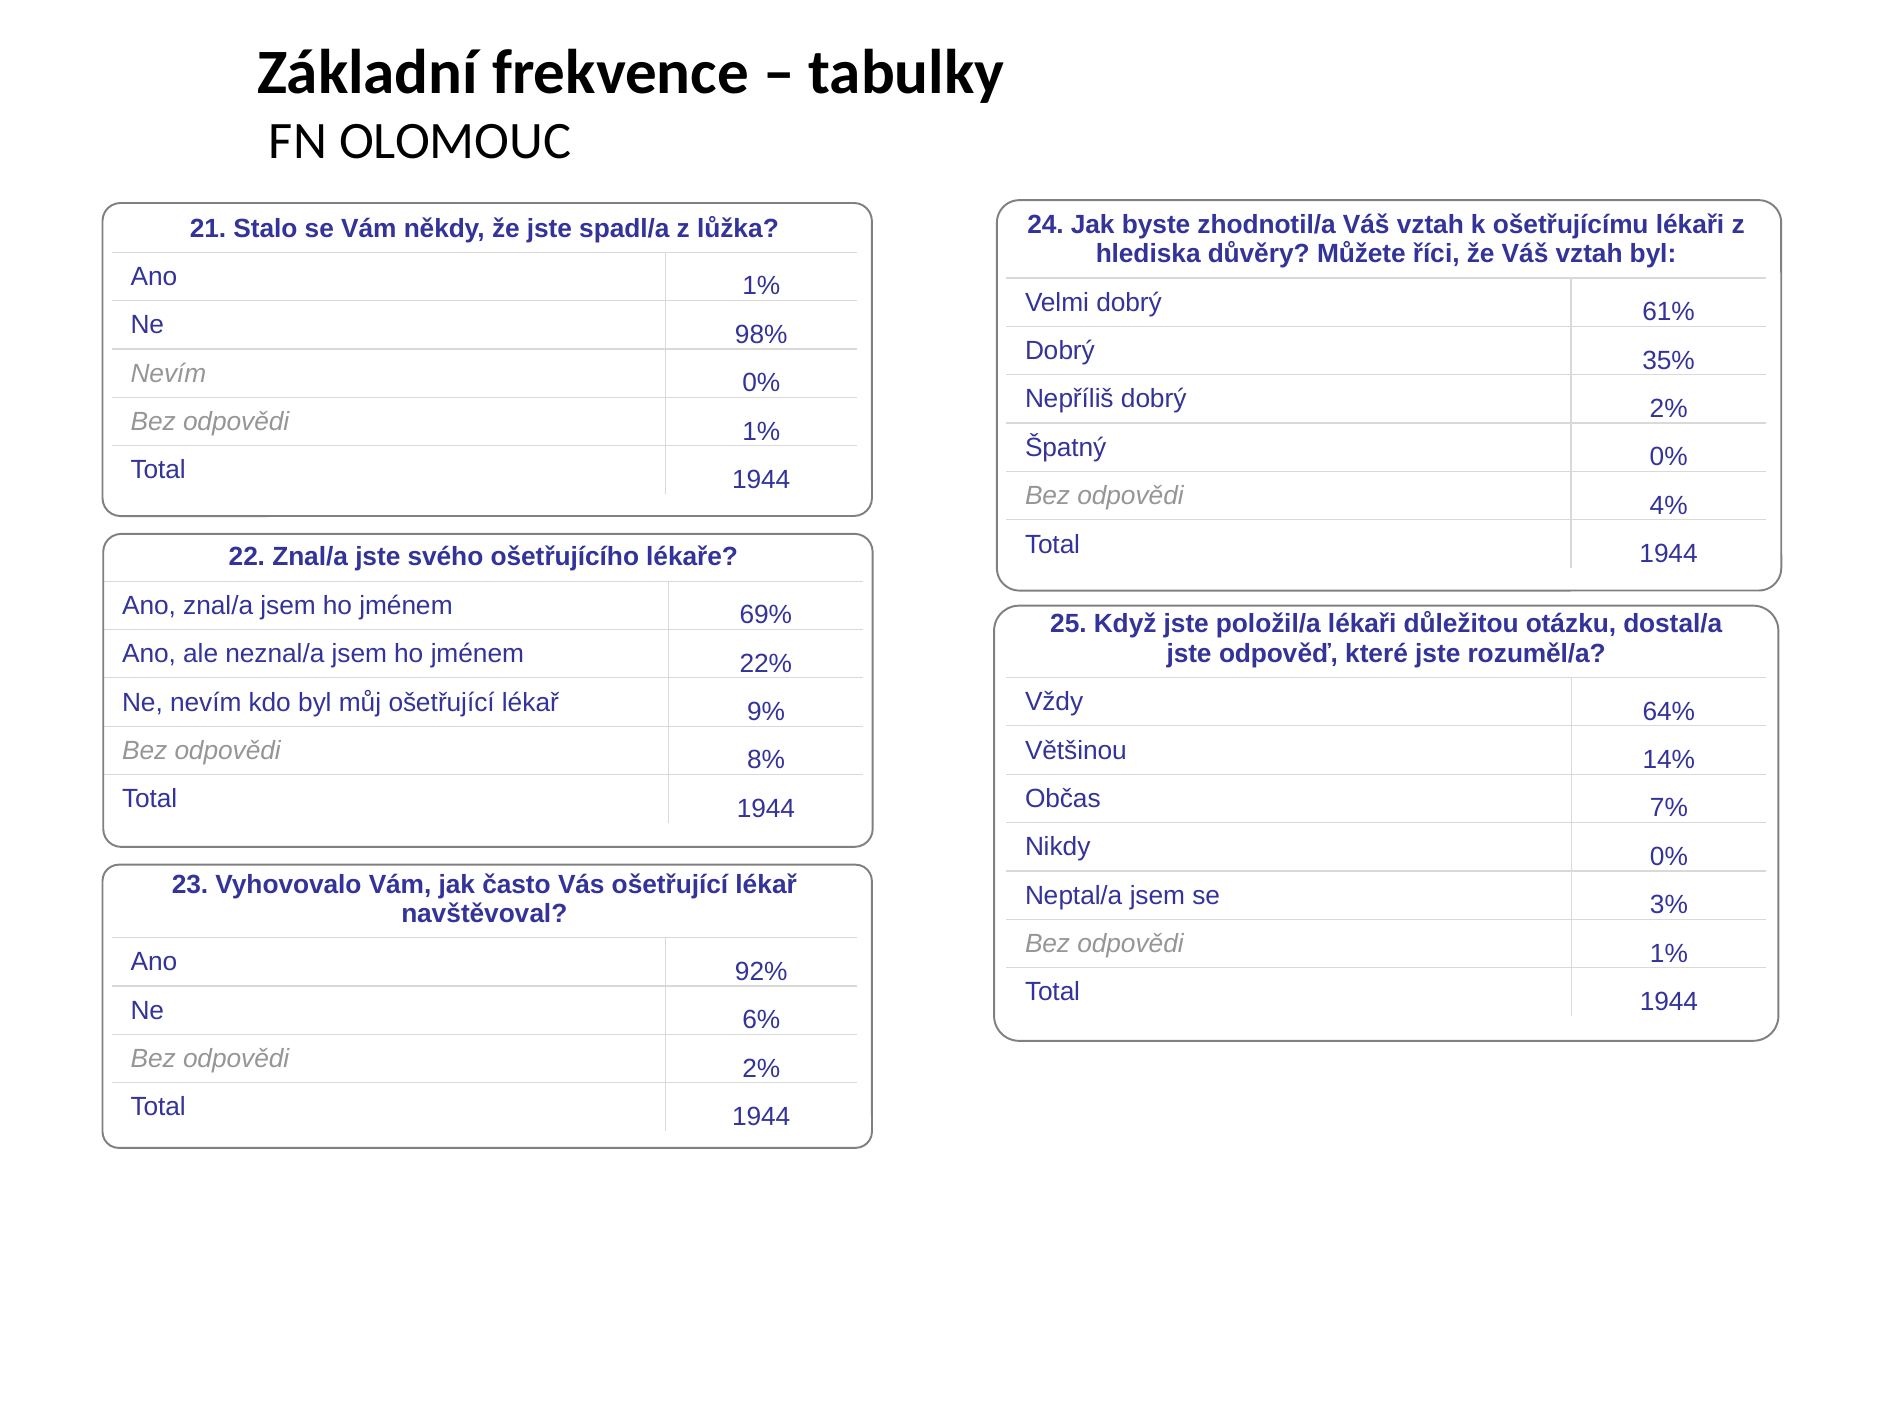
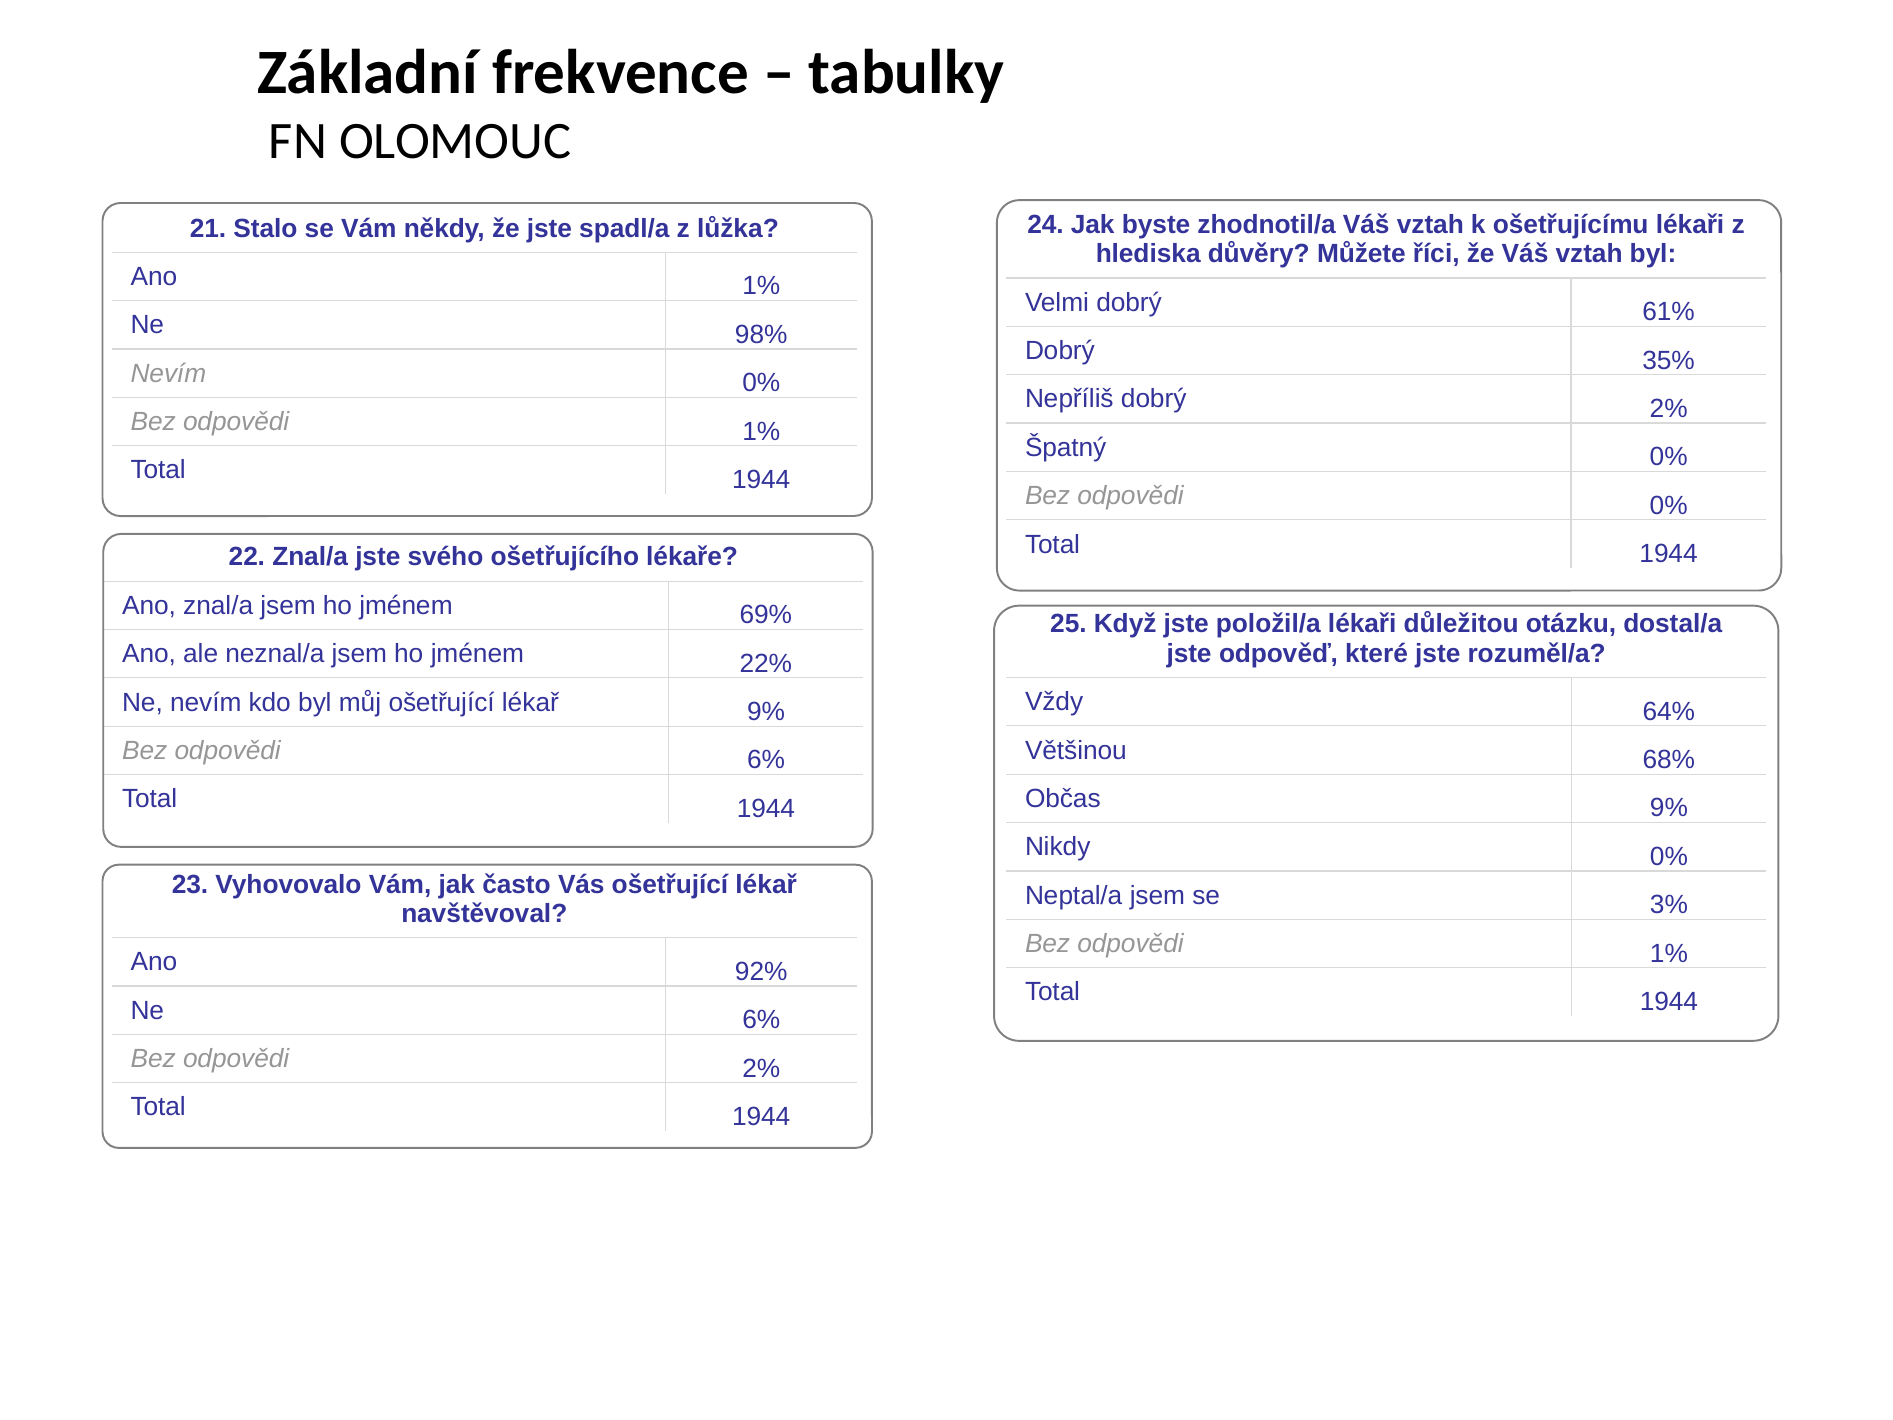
odpovědi 4%: 4% -> 0%
14%: 14% -> 68%
odpovědi 8%: 8% -> 6%
Občas 7%: 7% -> 9%
